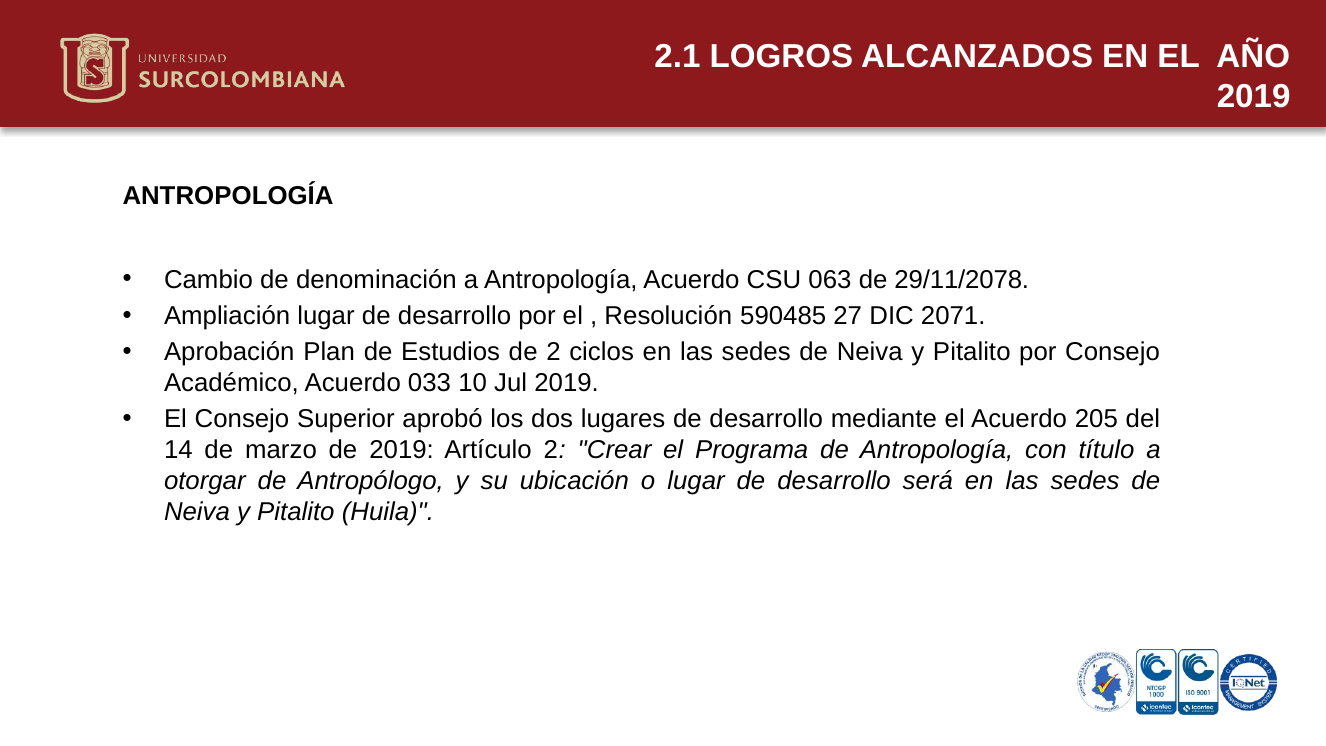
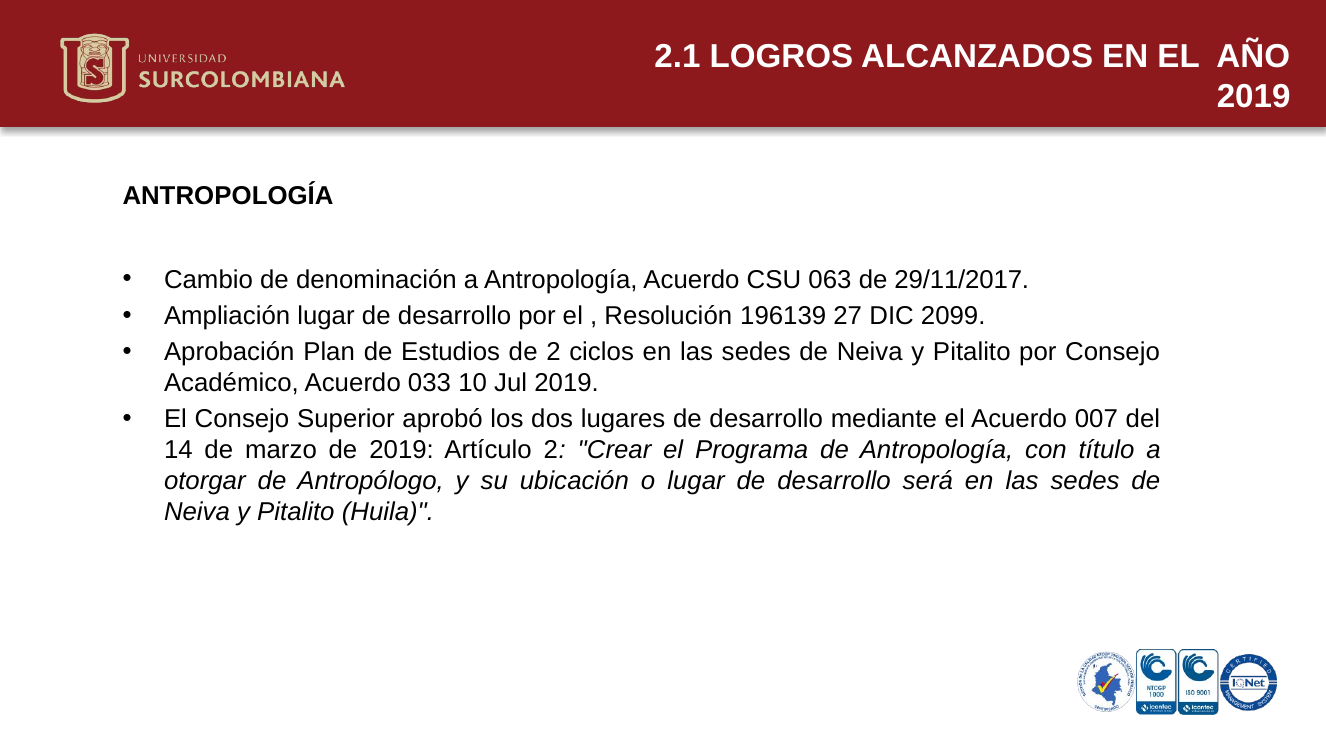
29/11/2078: 29/11/2078 -> 29/11/2017
590485: 590485 -> 196139
2071: 2071 -> 2099
205: 205 -> 007
